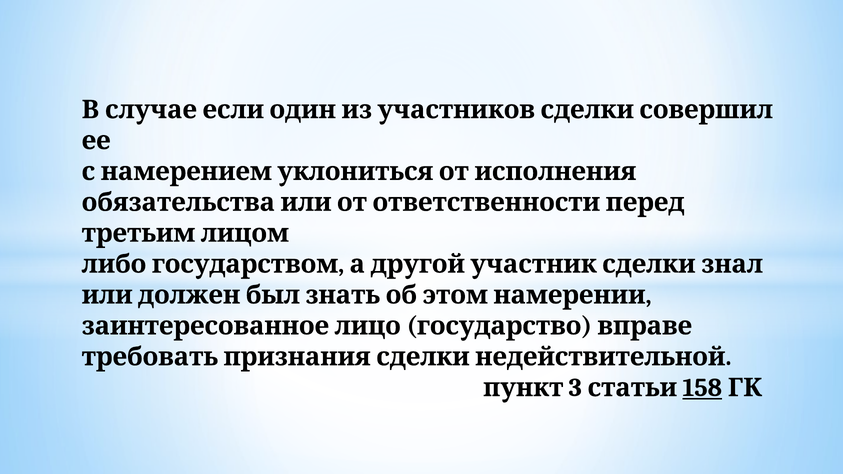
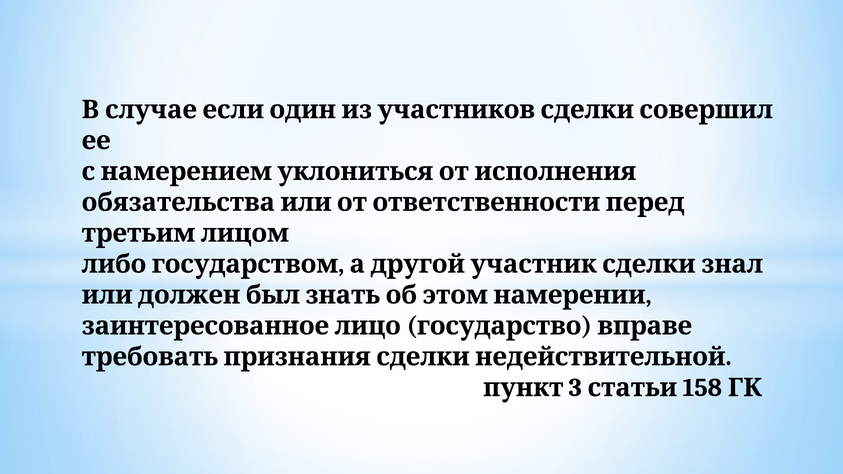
158 underline: present -> none
